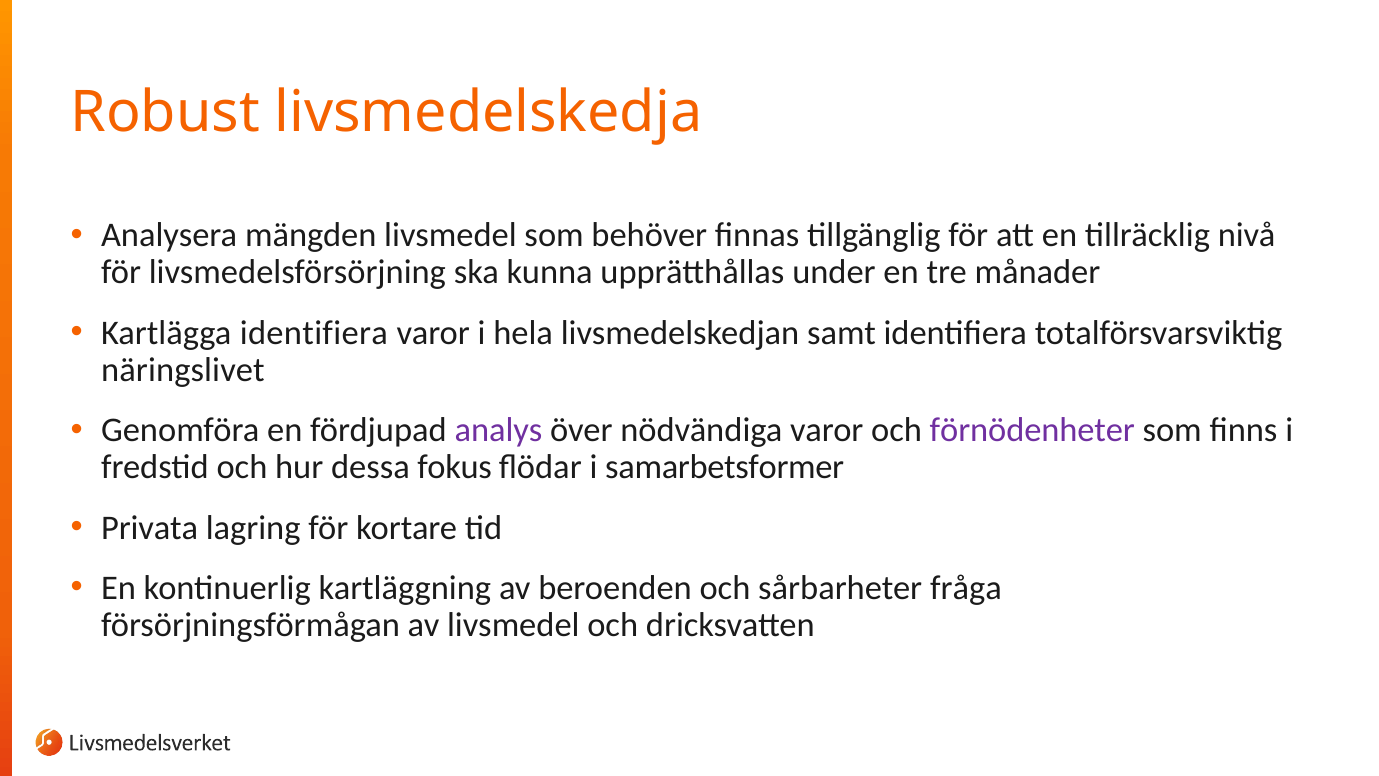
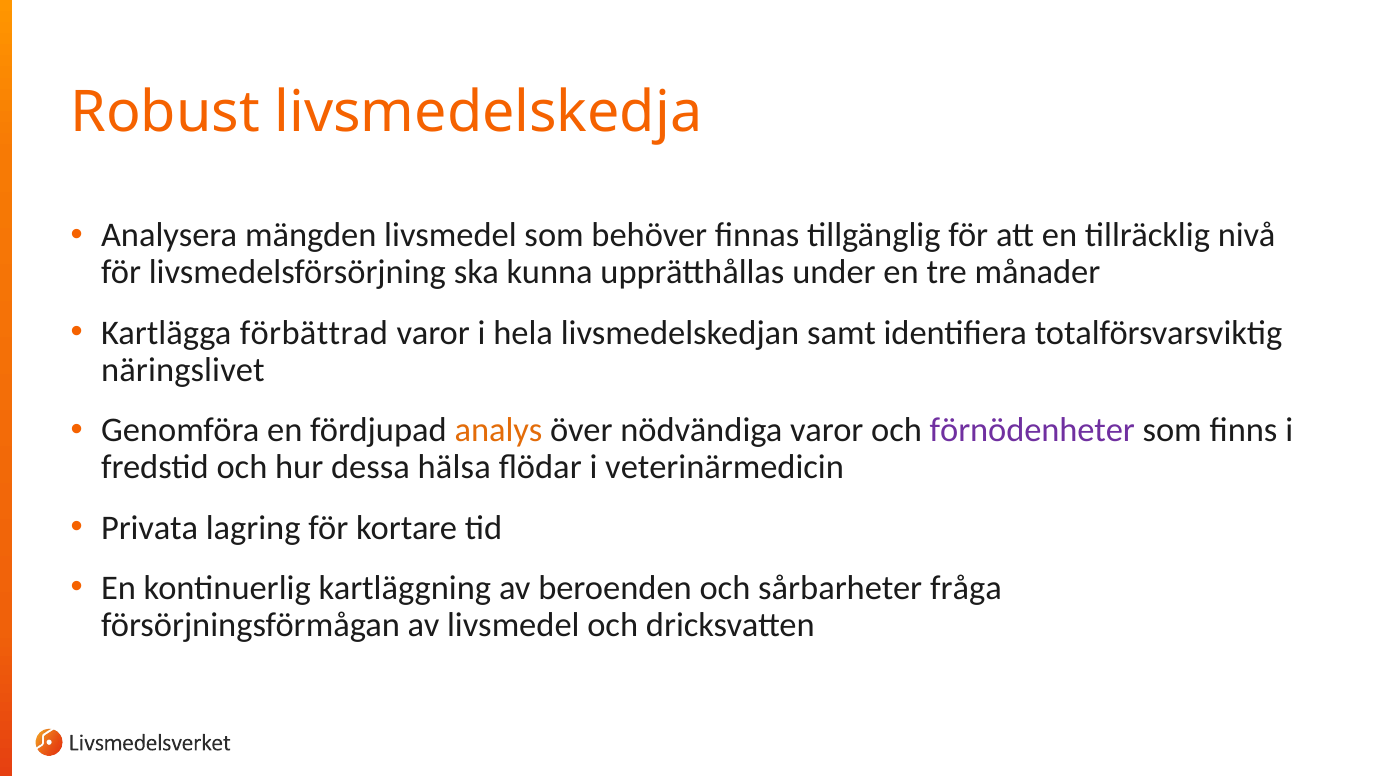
Kartlägga identifiera: identifiera -> förbättrad
analys colour: purple -> orange
fokus: fokus -> hälsa
samarbetsformer: samarbetsformer -> veterinärmedicin
